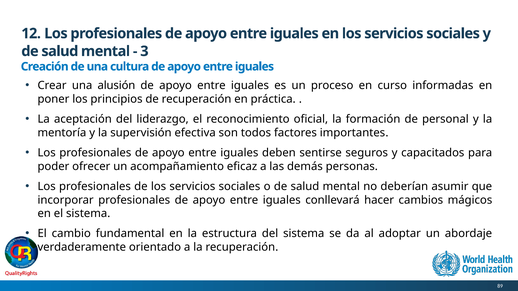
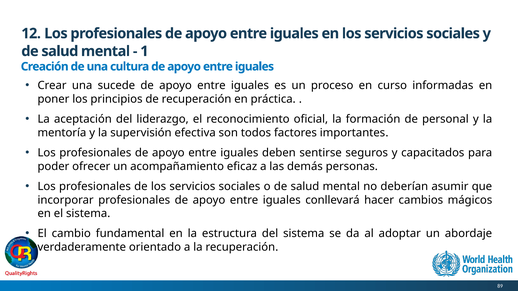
3: 3 -> 1
alusión: alusión -> sucede
